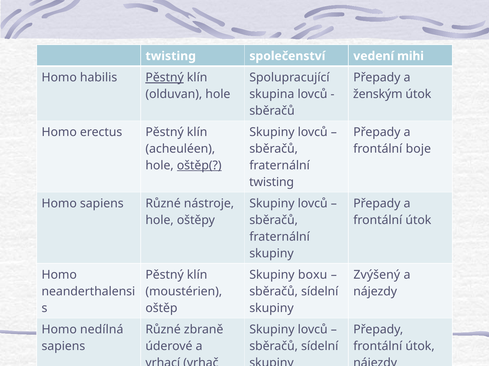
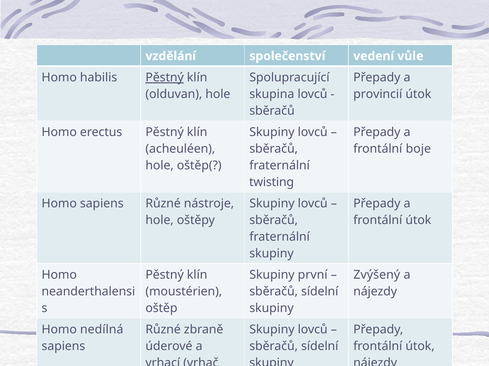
twisting at (171, 56): twisting -> vzdělání
mihi: mihi -> vůle
ženským: ženským -> provincií
oštěp( underline: present -> none
boxu: boxu -> první
